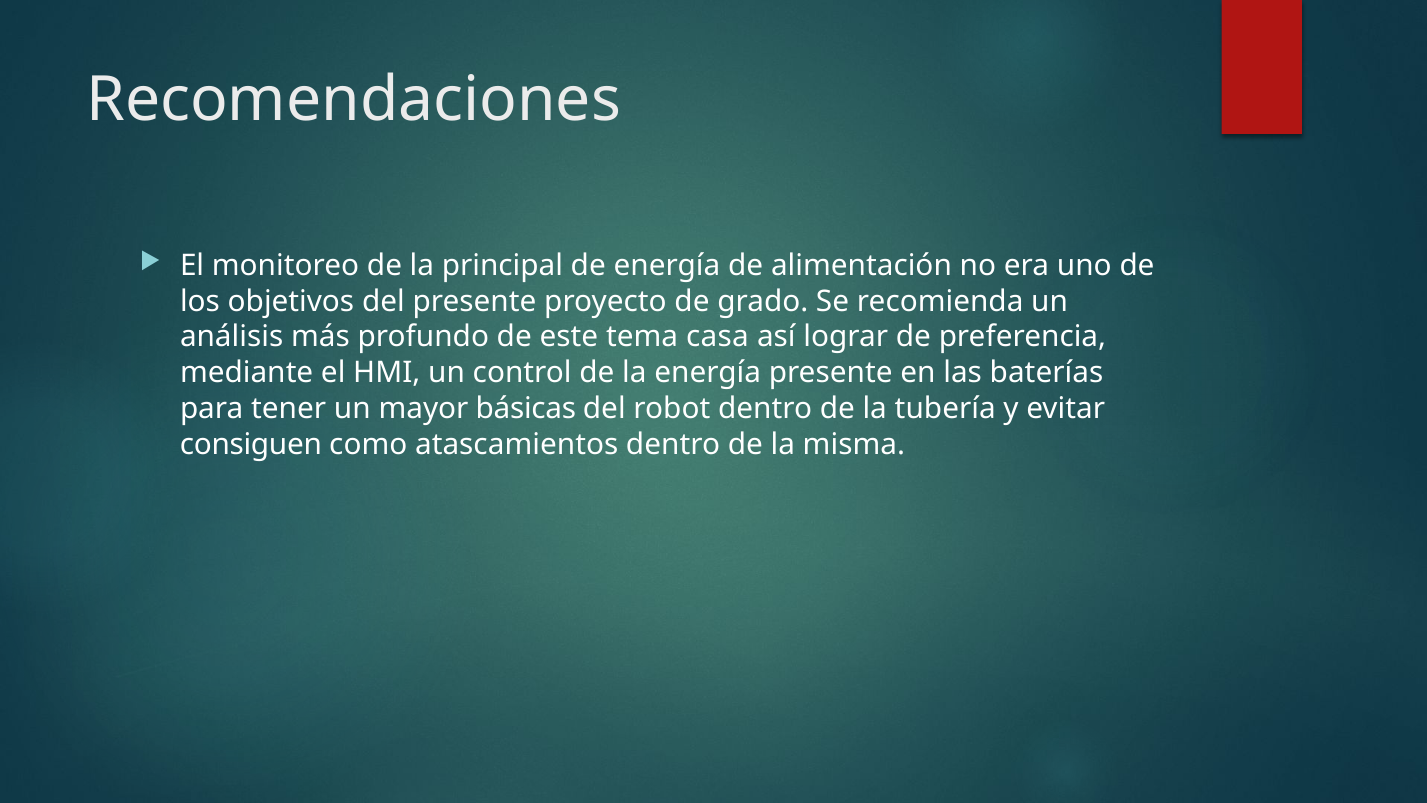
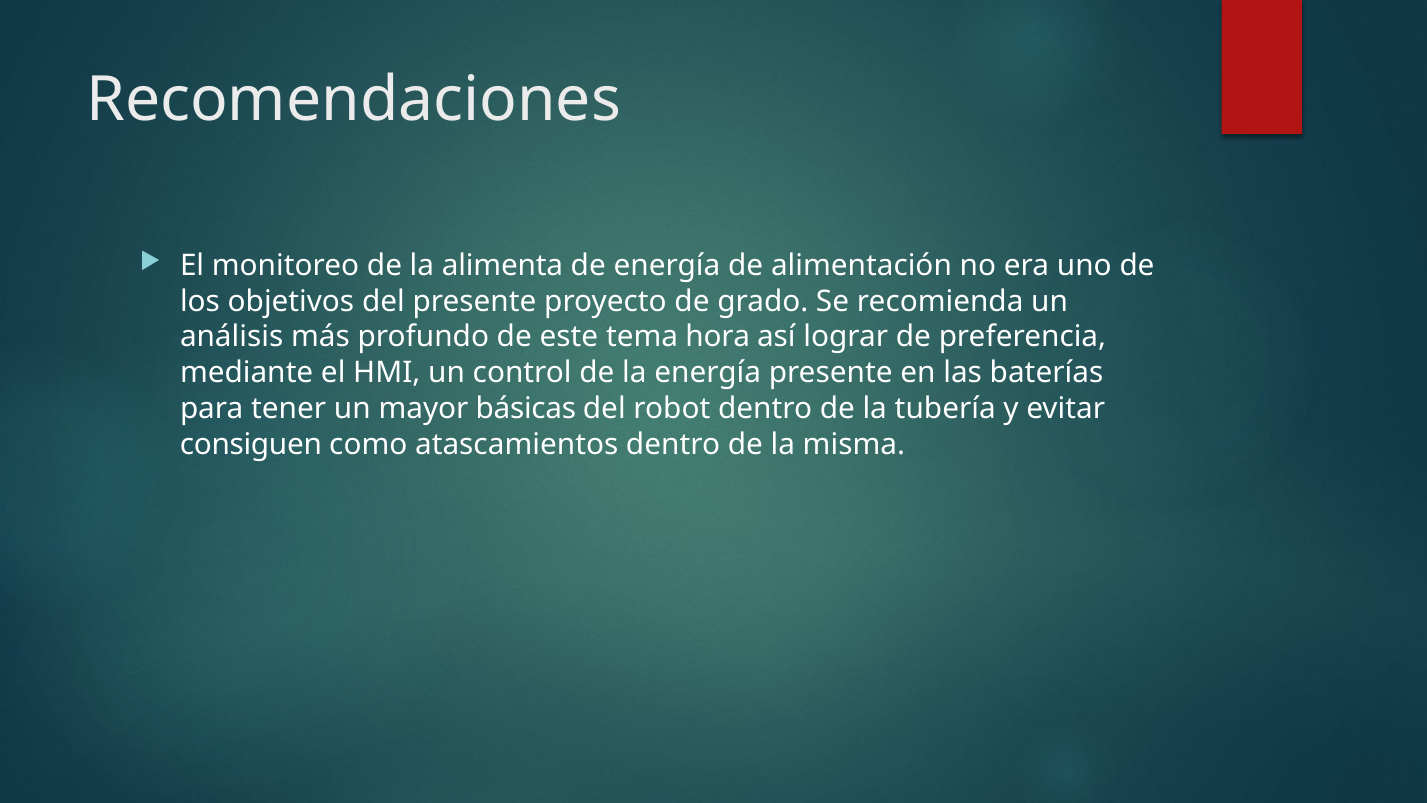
principal: principal -> alimenta
casa: casa -> hora
